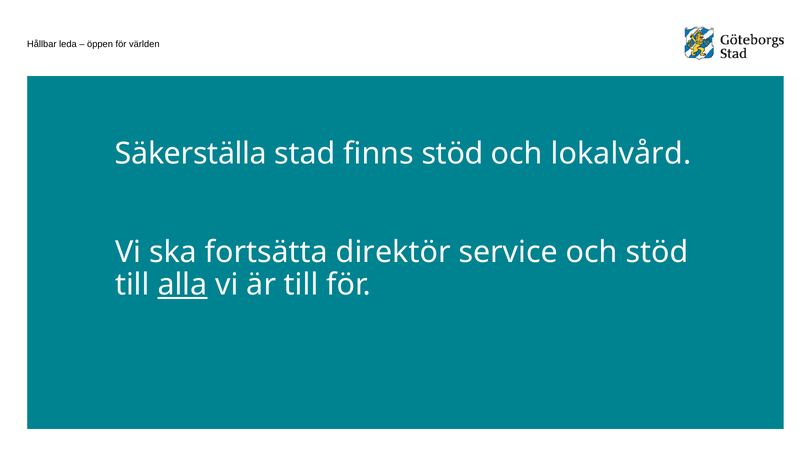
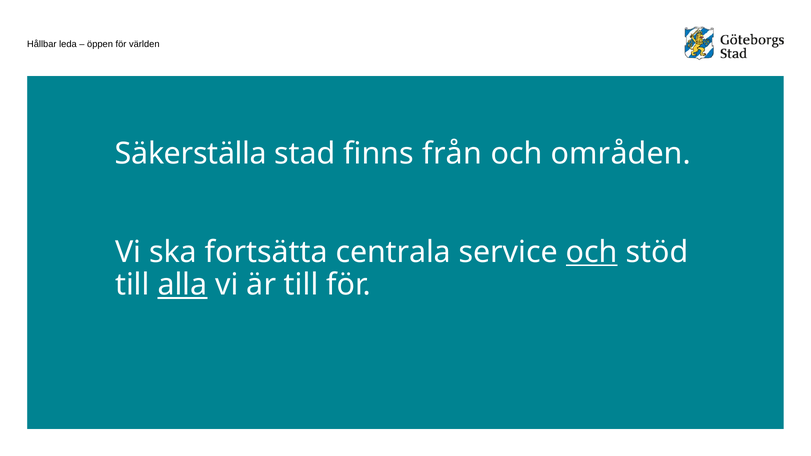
finns stöd: stöd -> från
lokalvård: lokalvård -> områden
direktör: direktör -> centrala
och at (592, 252) underline: none -> present
